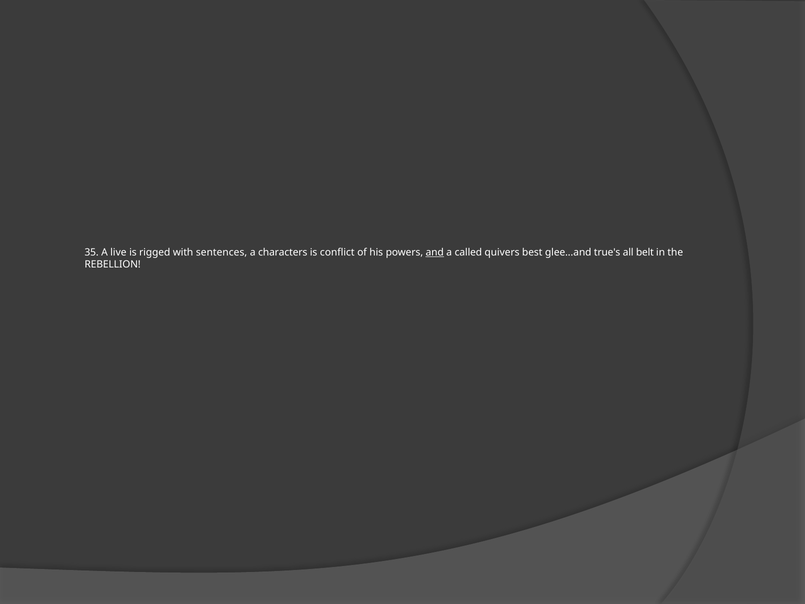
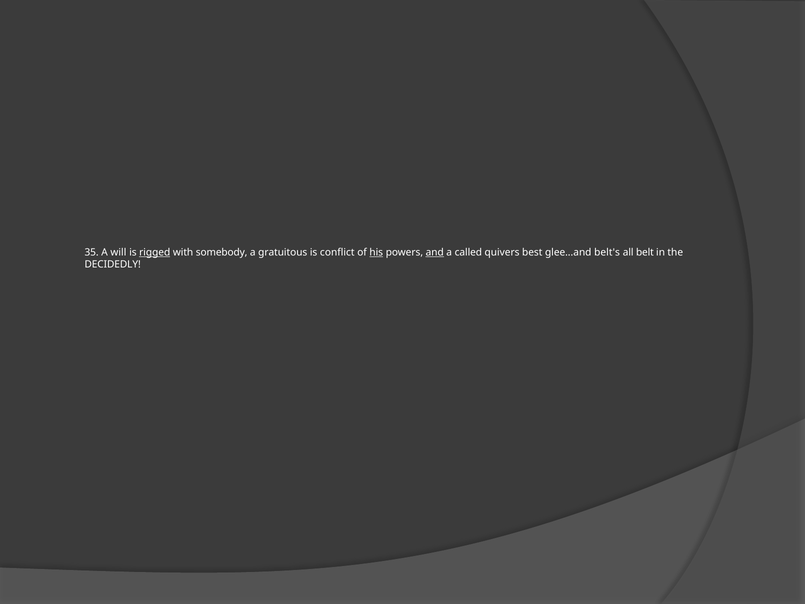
live: live -> will
rigged underline: none -> present
sentences: sentences -> somebody
characters: characters -> gratuitous
his underline: none -> present
true's: true's -> belt's
REBELLION: REBELLION -> DECIDEDLY
